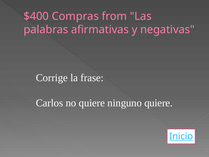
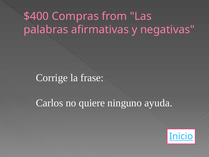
ninguno quiere: quiere -> ayuda
